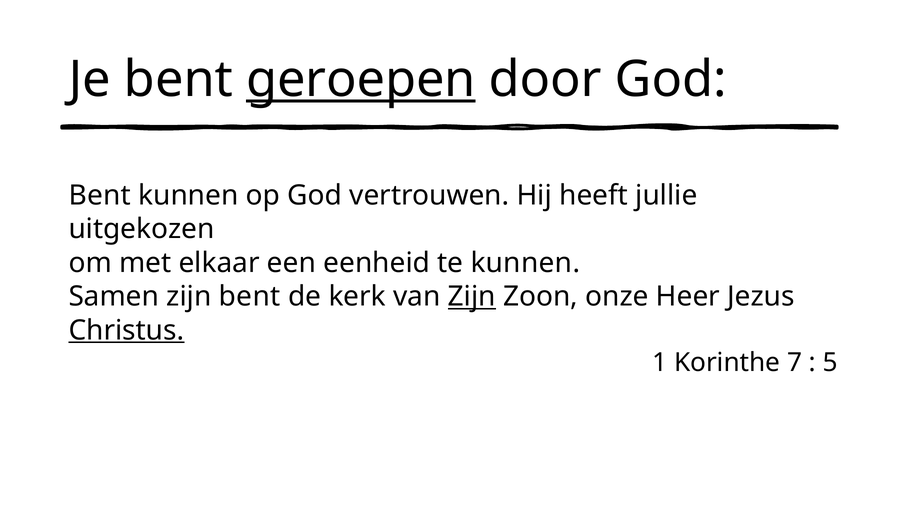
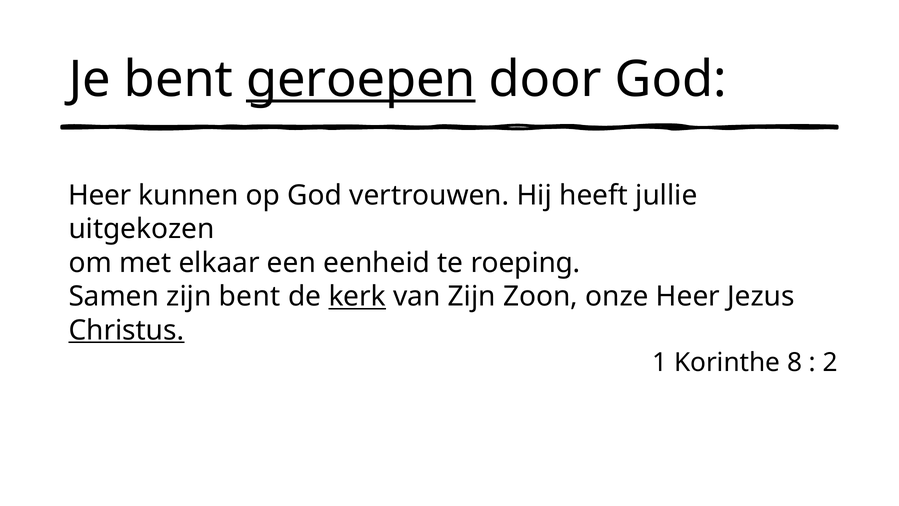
Bent at (100, 195): Bent -> Heer
te kunnen: kunnen -> roeping
kerk underline: none -> present
Zijn at (472, 296) underline: present -> none
7: 7 -> 8
5: 5 -> 2
